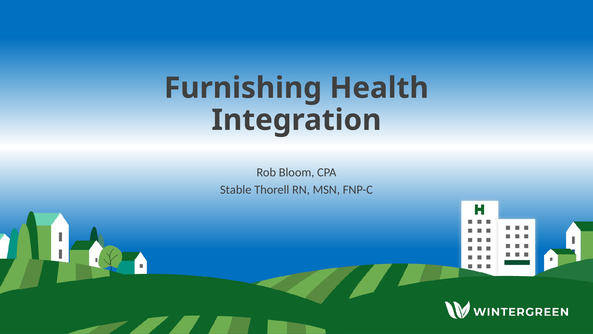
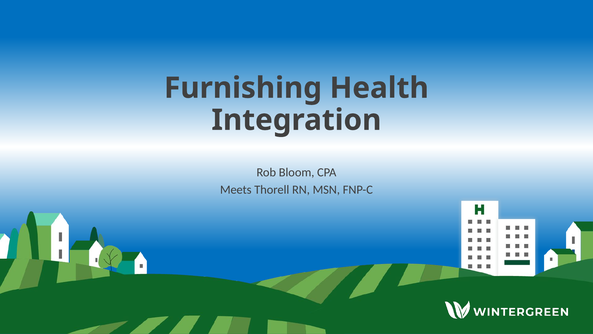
Stable: Stable -> Meets
